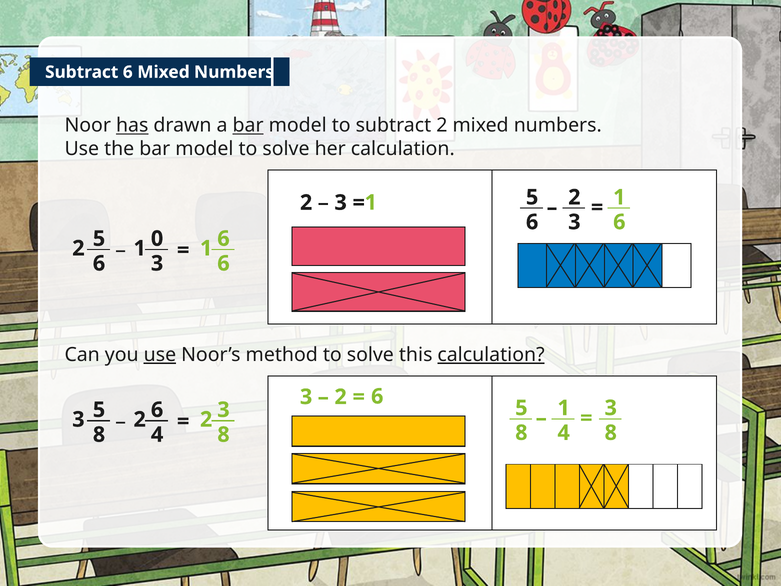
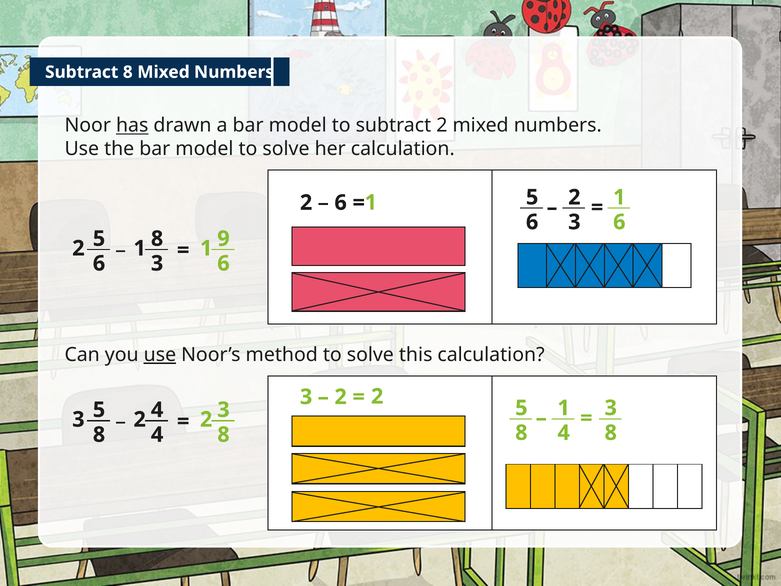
Subtract 6: 6 -> 8
bar at (248, 125) underline: present -> none
3 at (341, 203): 3 -> 6
2 0: 0 -> 8
6 at (223, 239): 6 -> 9
calculation at (491, 355) underline: present -> none
6 at (377, 396): 6 -> 2
3 6: 6 -> 4
